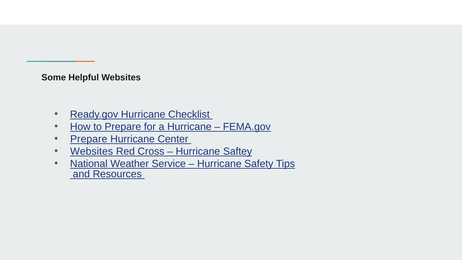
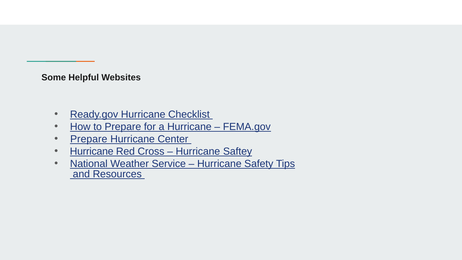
Websites at (92, 151): Websites -> Hurricane
